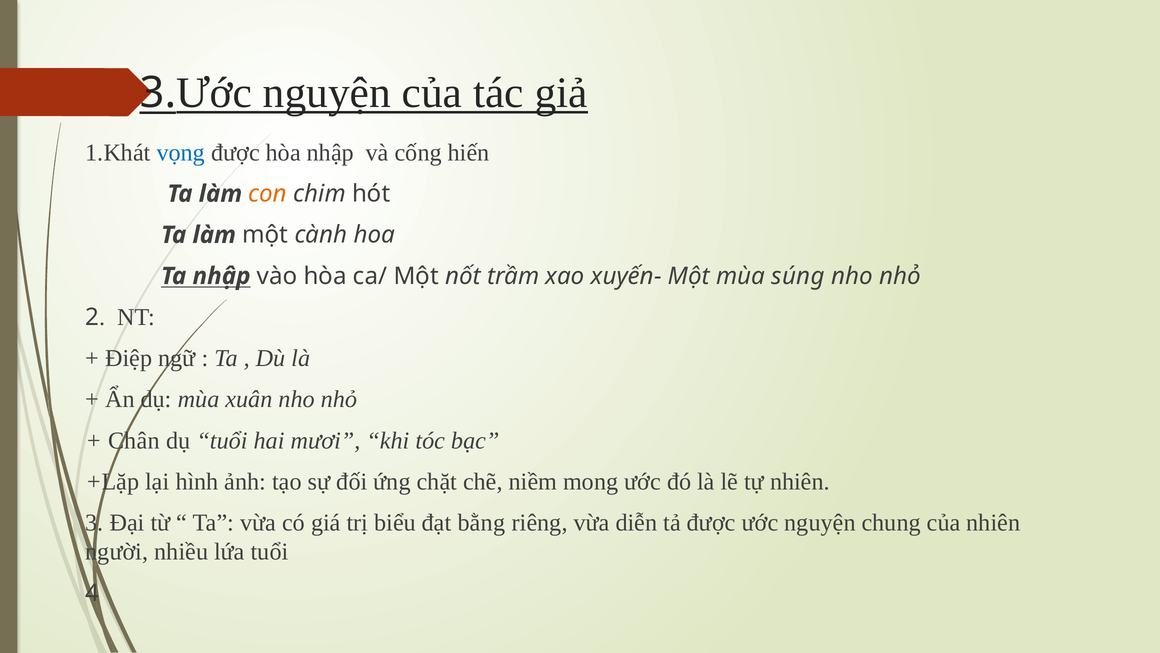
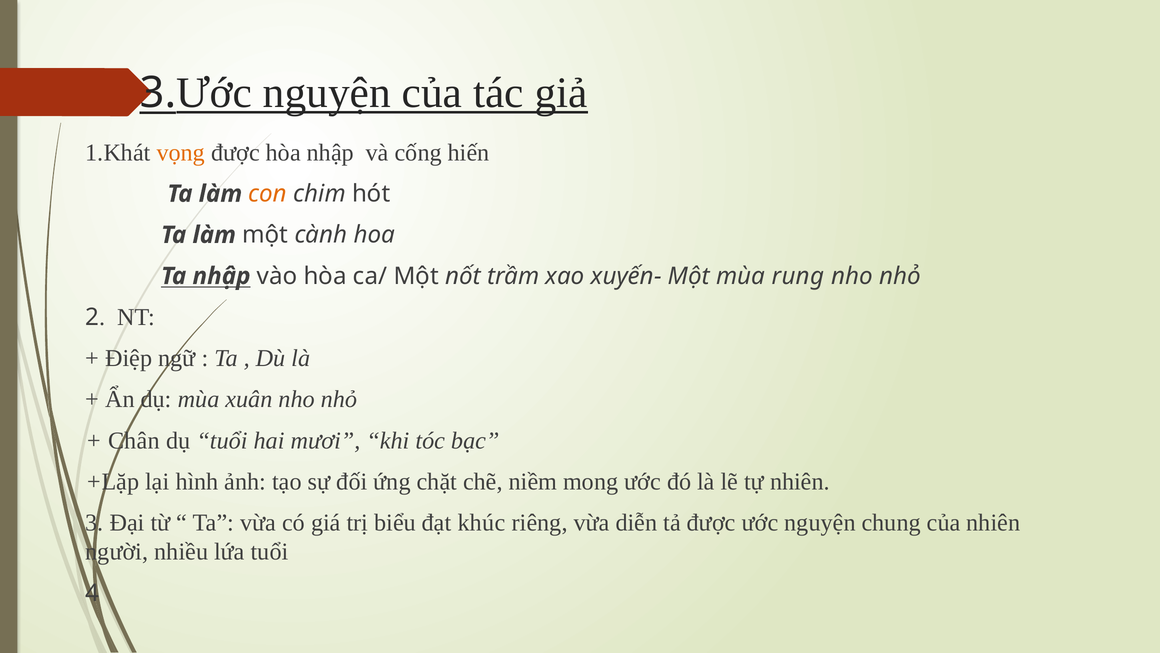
vọng colour: blue -> orange
súng: súng -> rung
bằng: bằng -> khúc
